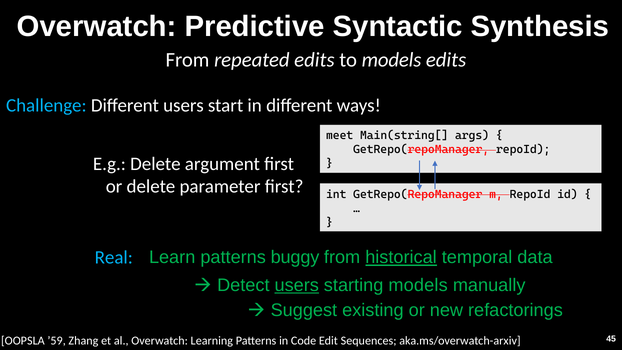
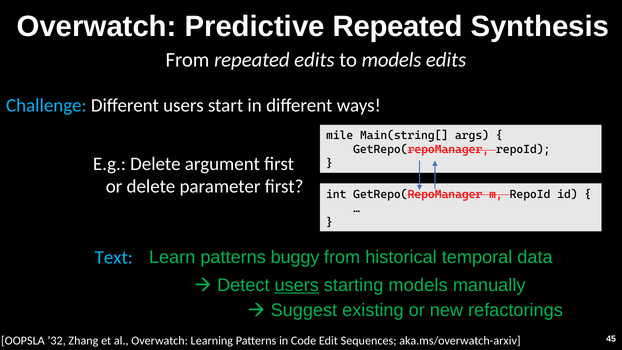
Predictive Syntactic: Syntactic -> Repeated
meet: meet -> mile
historical underline: present -> none
Real: Real -> Text
’59: ’59 -> ’32
